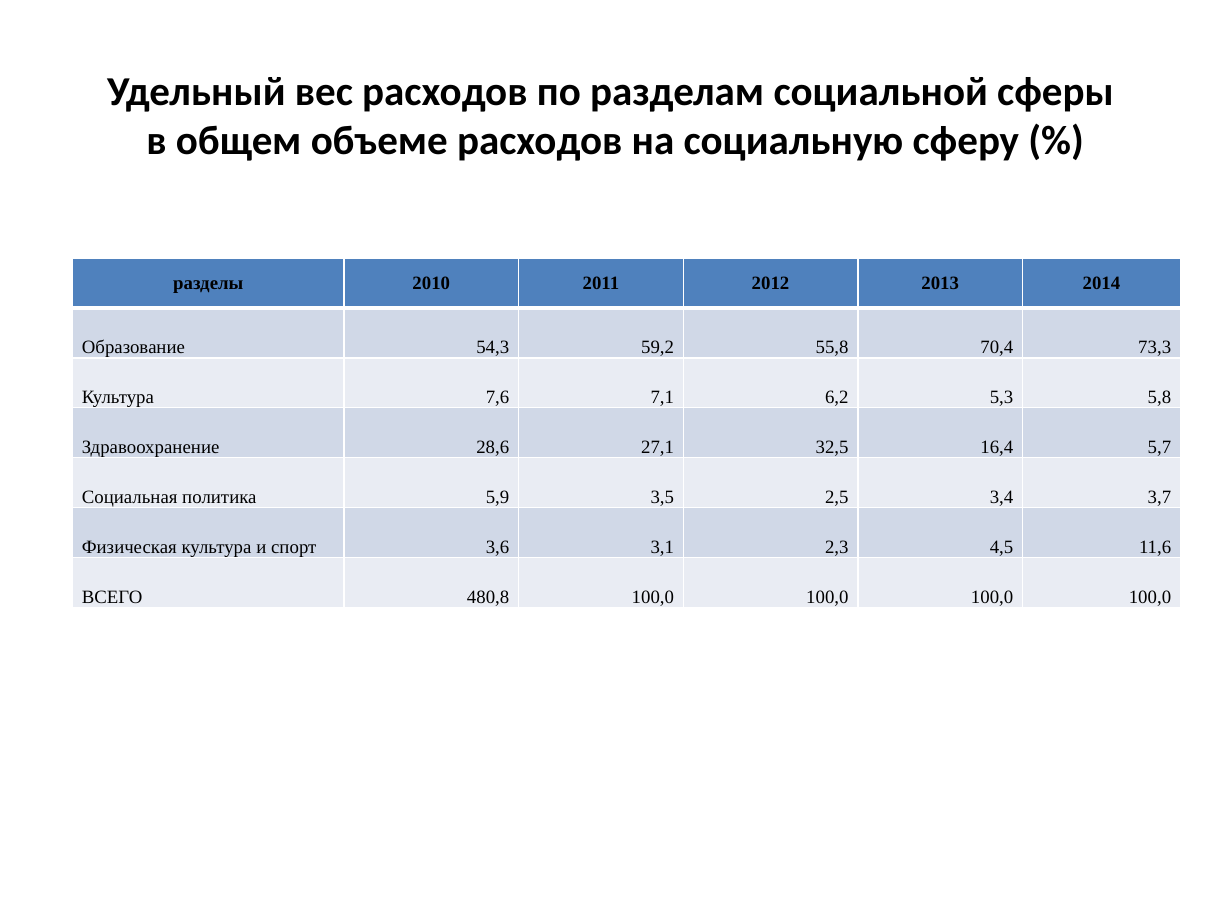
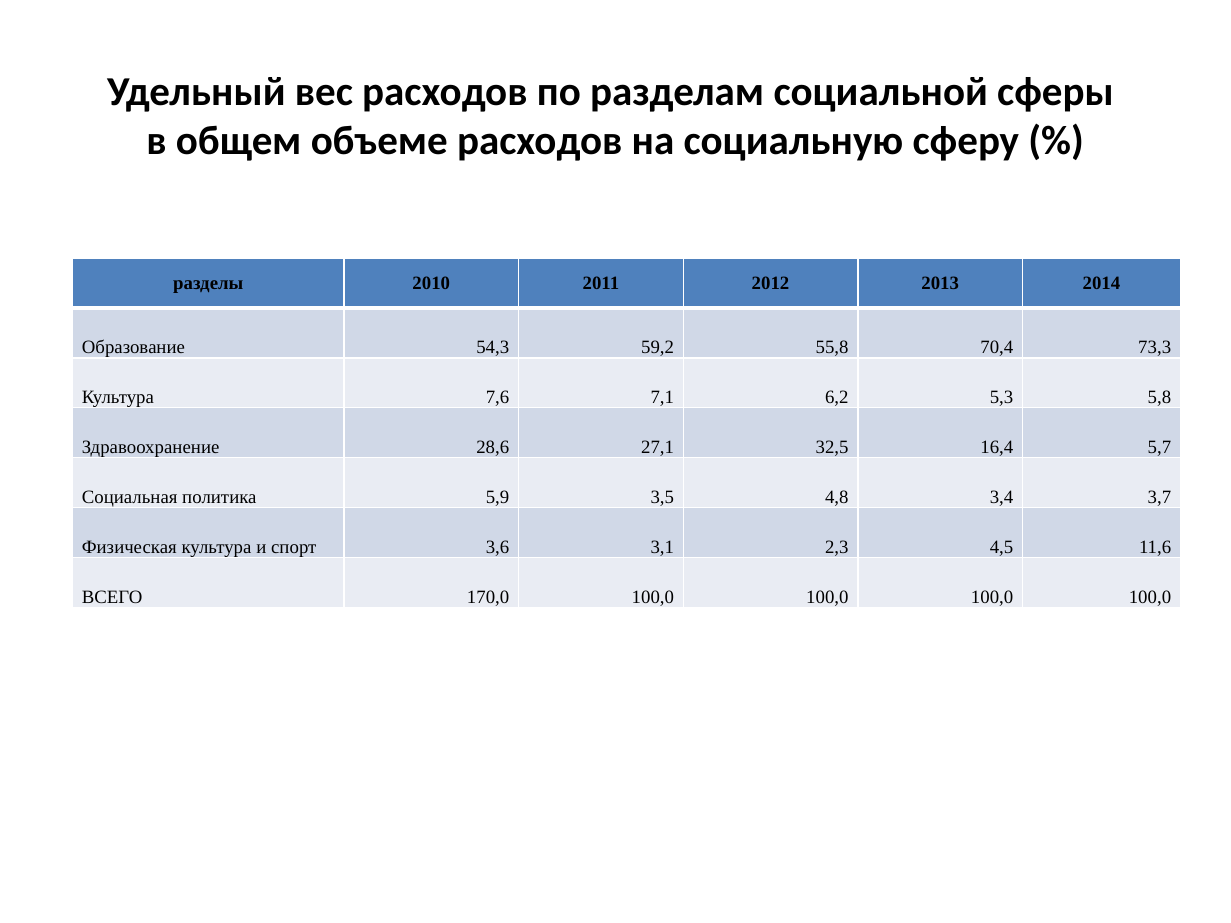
2,5: 2,5 -> 4,8
480,8: 480,8 -> 170,0
